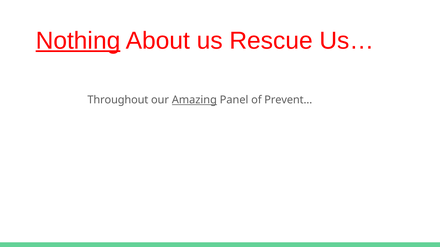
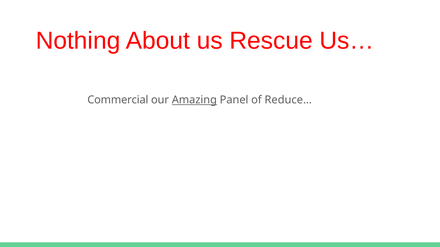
Nothing underline: present -> none
Throughout: Throughout -> Commercial
Prevent…: Prevent… -> Reduce…
